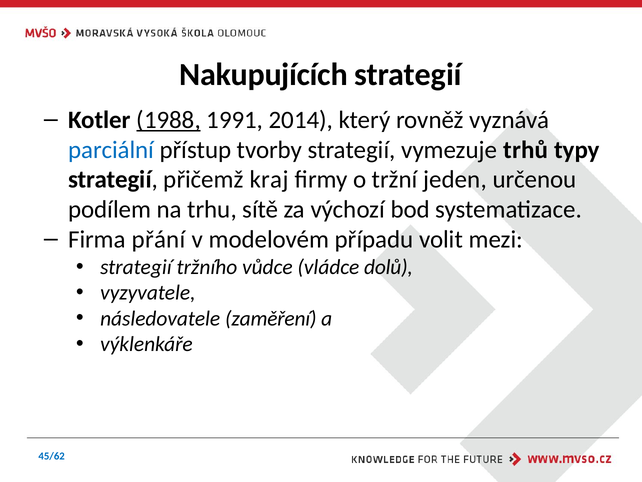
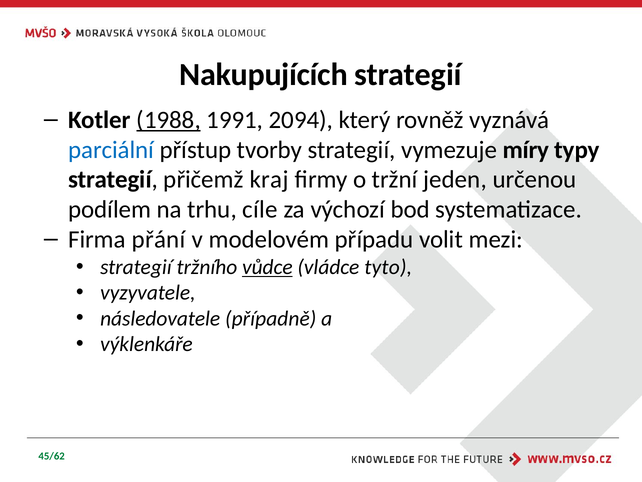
2014: 2014 -> 2094
trhů: trhů -> míry
sítě: sítě -> cíle
vůdce underline: none -> present
dolů: dolů -> tyto
zaměření: zaměření -> případně
45/62 colour: blue -> green
